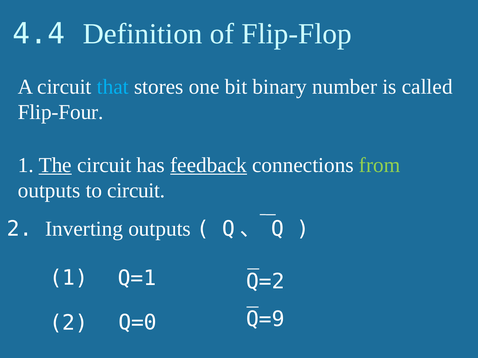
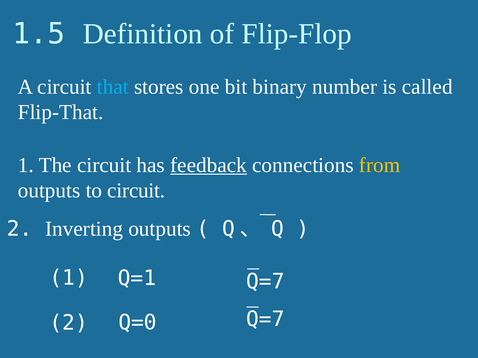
4.4: 4.4 -> 1.5
Flip-Four: Flip-Four -> Flip-That
The underline: present -> none
from colour: light green -> yellow
Q=1 Q=2: Q=2 -> Q=7
Q=0 Q=9: Q=9 -> Q=7
